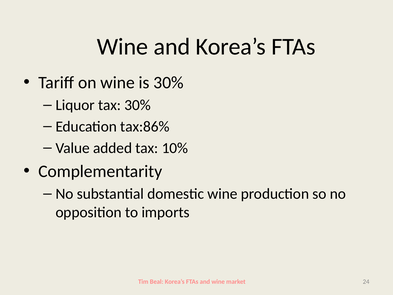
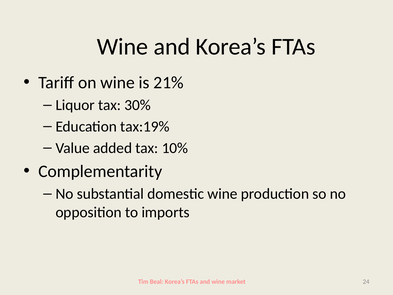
is 30%: 30% -> 21%
tax:86%: tax:86% -> tax:19%
